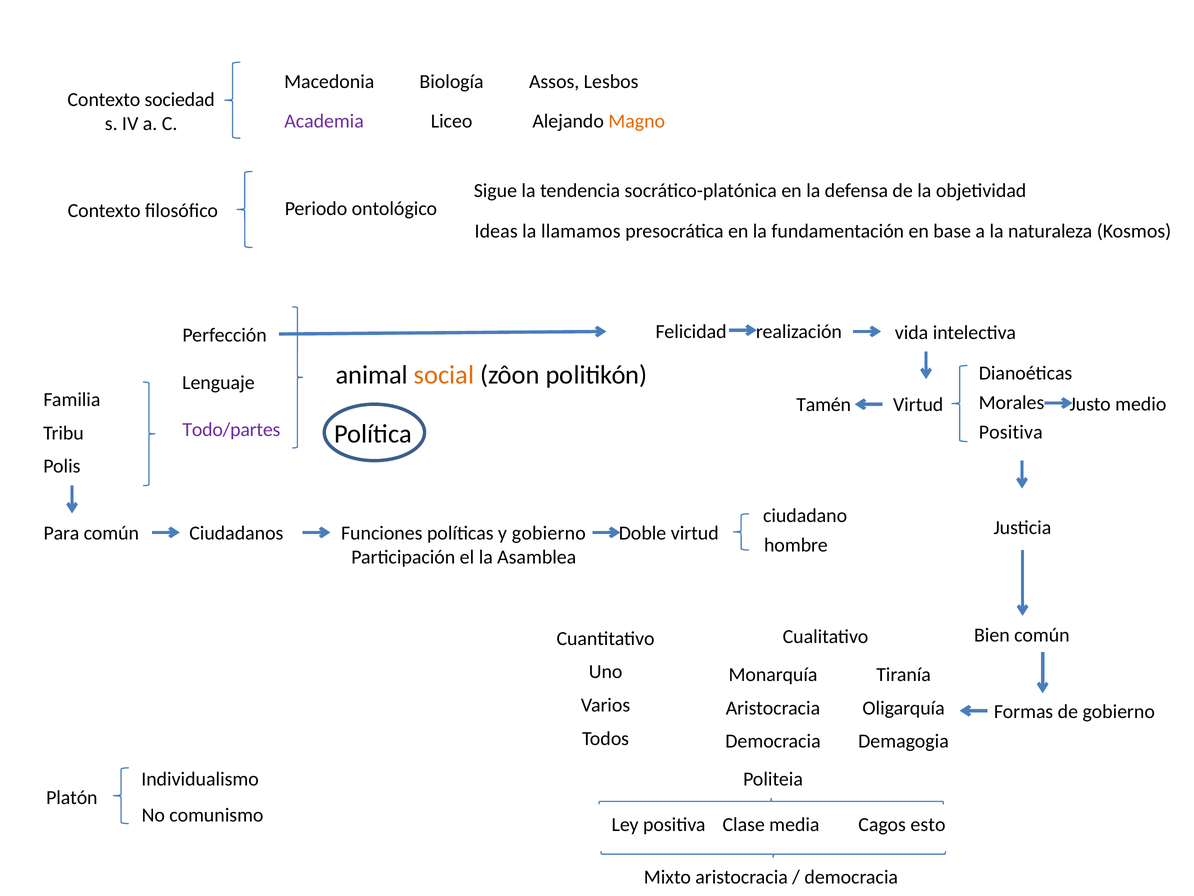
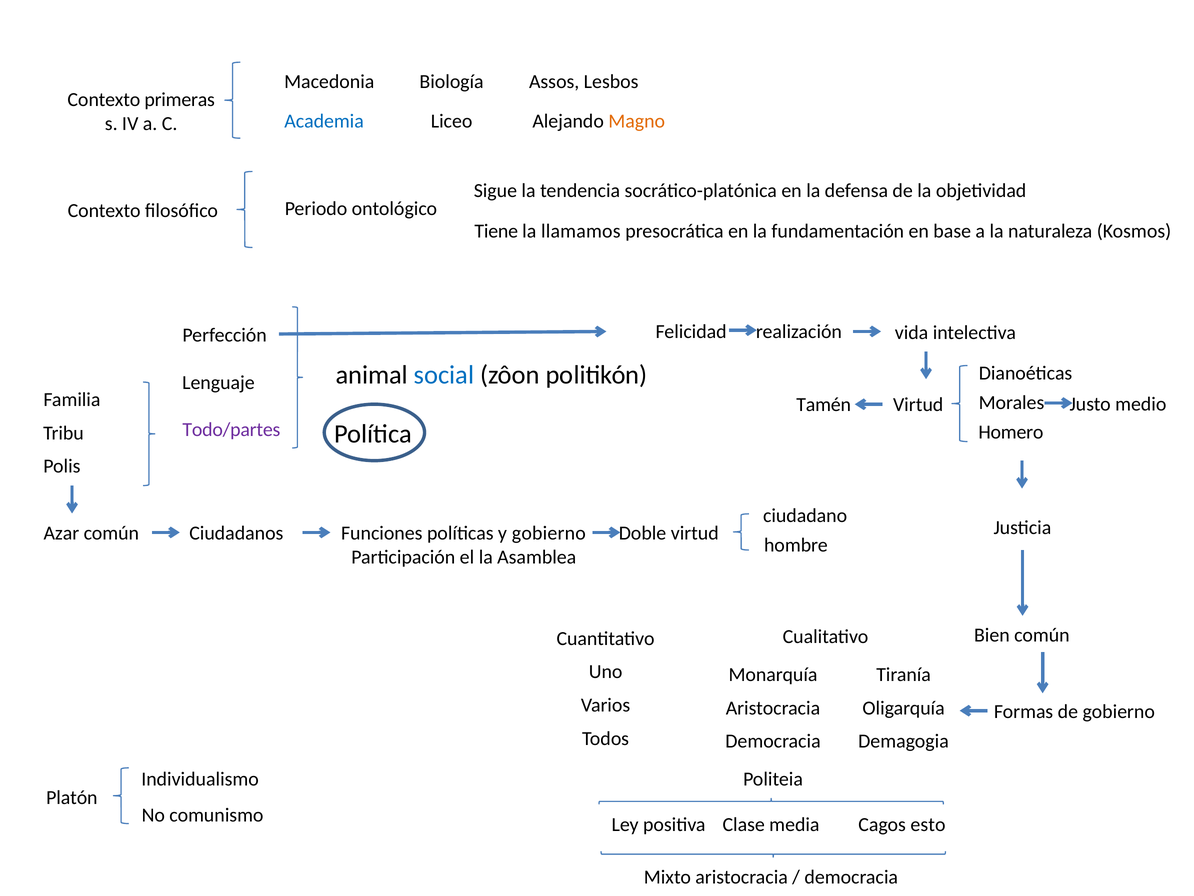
sociedad: sociedad -> primeras
Academia colour: purple -> blue
Ideas: Ideas -> Tiene
social colour: orange -> blue
Positiva at (1011, 432): Positiva -> Homero
Para: Para -> Azar
